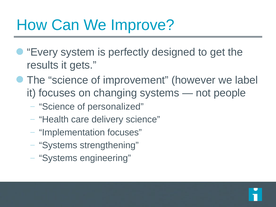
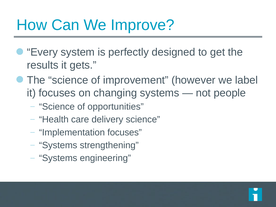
personalized: personalized -> opportunities
